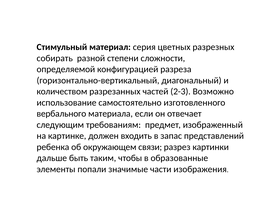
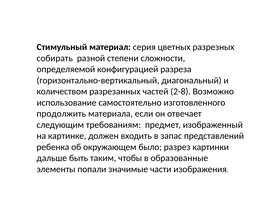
2-3: 2-3 -> 2-8
вербального: вербального -> продолжить
связи: связи -> было
